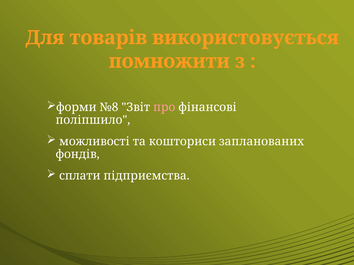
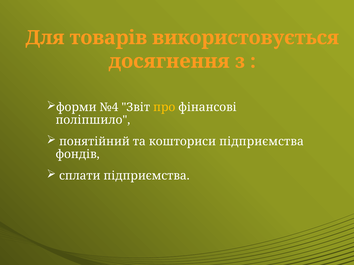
помножити: помножити -> досягнення
№8: №8 -> №4
про colour: pink -> yellow
можливості: можливості -> понятійний
кошториси запланованих: запланованих -> підприємства
